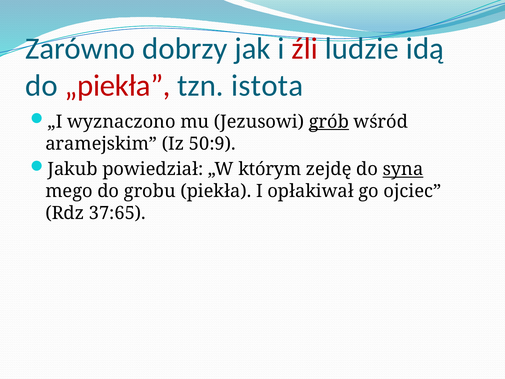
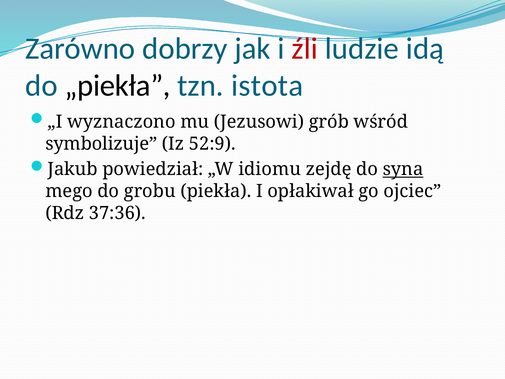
„piekła colour: red -> black
grób underline: present -> none
aramejskim: aramejskim -> symbolizuje
50:9: 50:9 -> 52:9
którym: którym -> idiomu
37:65: 37:65 -> 37:36
